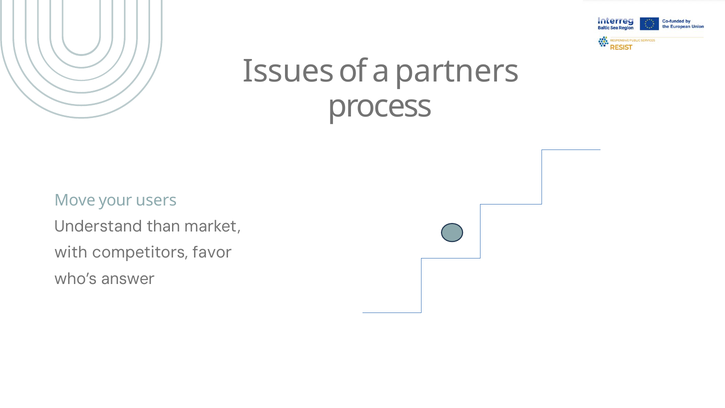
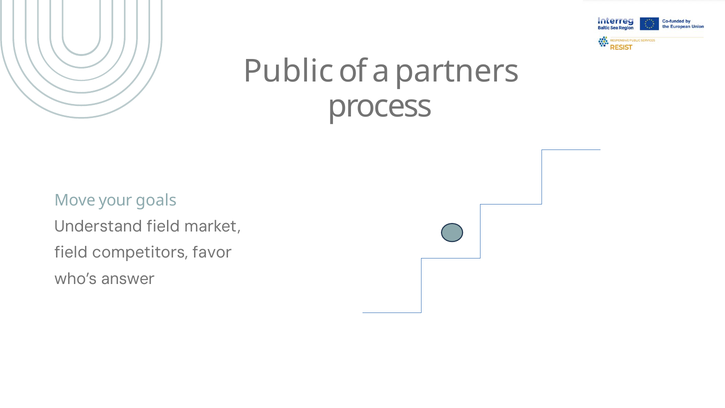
Issues: Issues -> Public
users: users -> goals
Understand than: than -> field
with at (71, 253): with -> field
